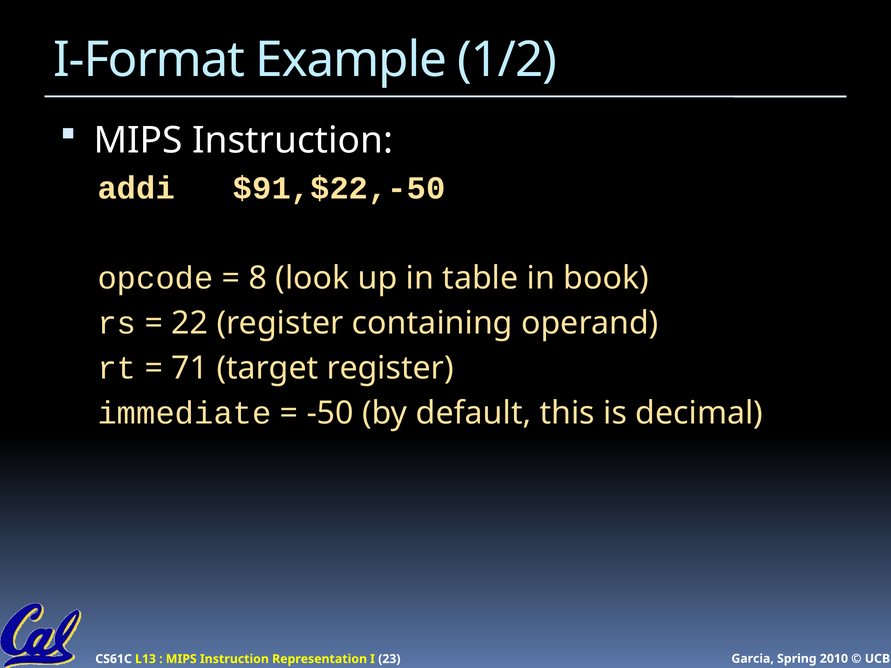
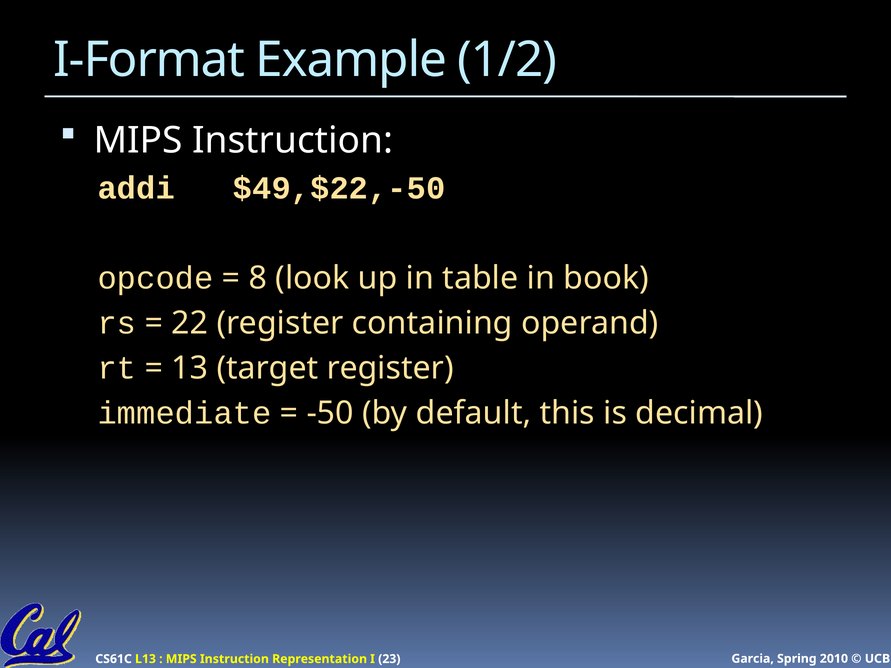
$91,$22,-50: $91,$22,-50 -> $49,$22,-50
71: 71 -> 13
